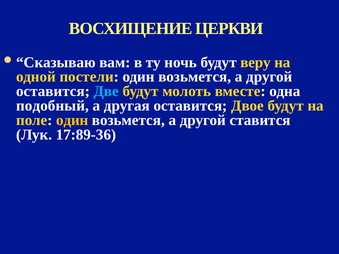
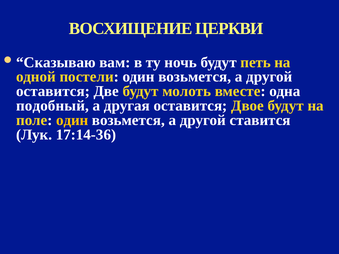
веру: веру -> петь
Две colour: light blue -> white
17:89-36: 17:89-36 -> 17:14-36
